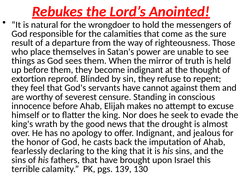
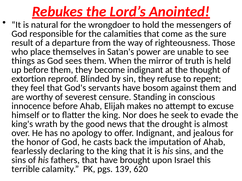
cannot: cannot -> bosom
130: 130 -> 620
